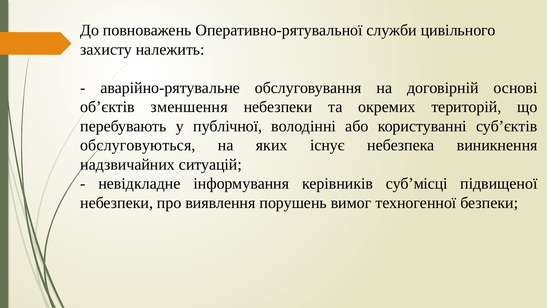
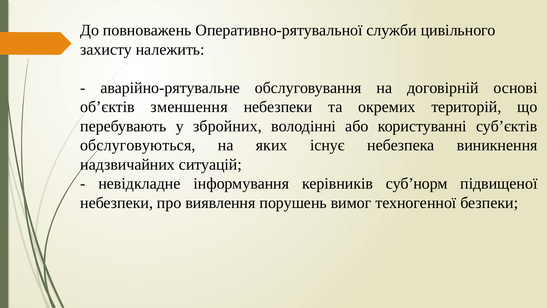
публічної: публічної -> збройних
суб’місці: суб’місці -> суб’норм
